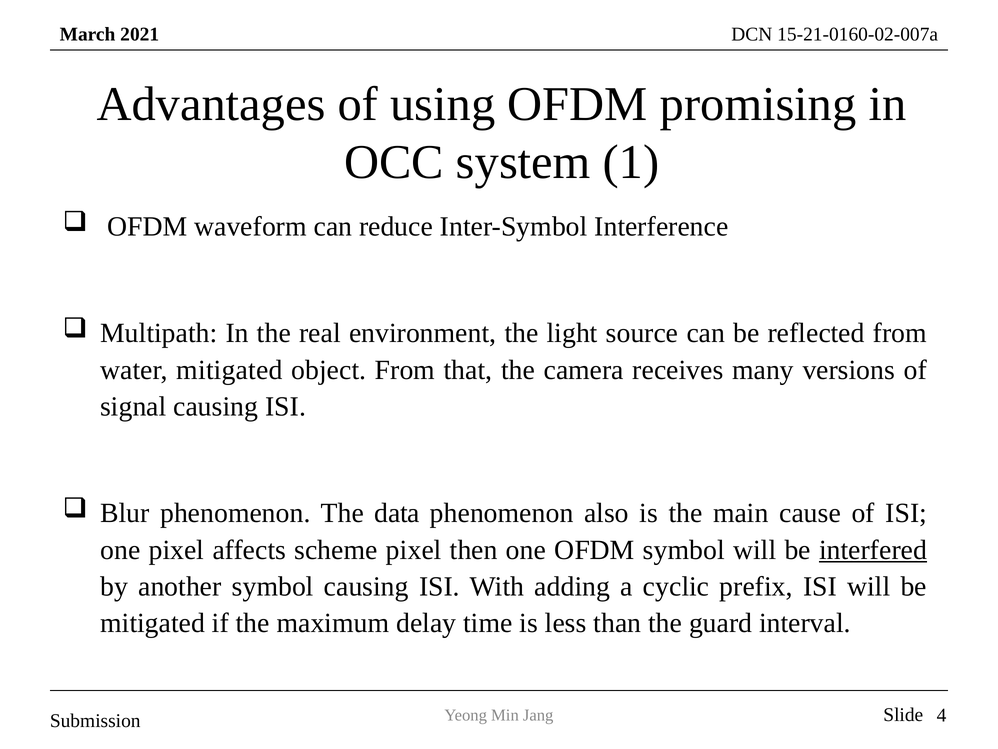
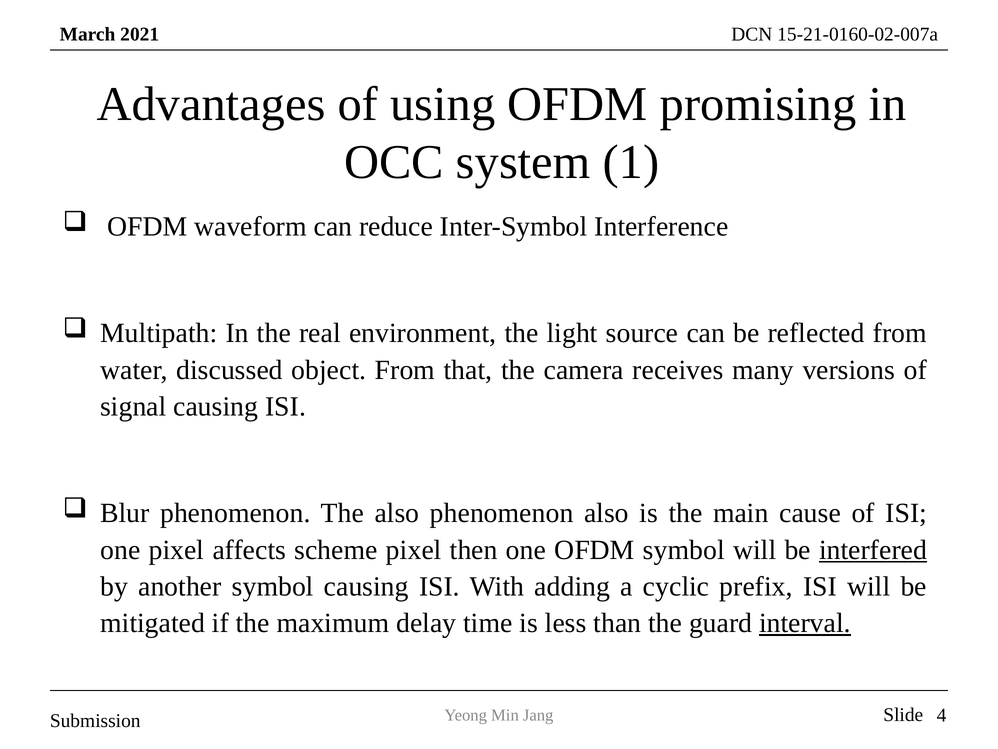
water mitigated: mitigated -> discussed
The data: data -> also
interval underline: none -> present
